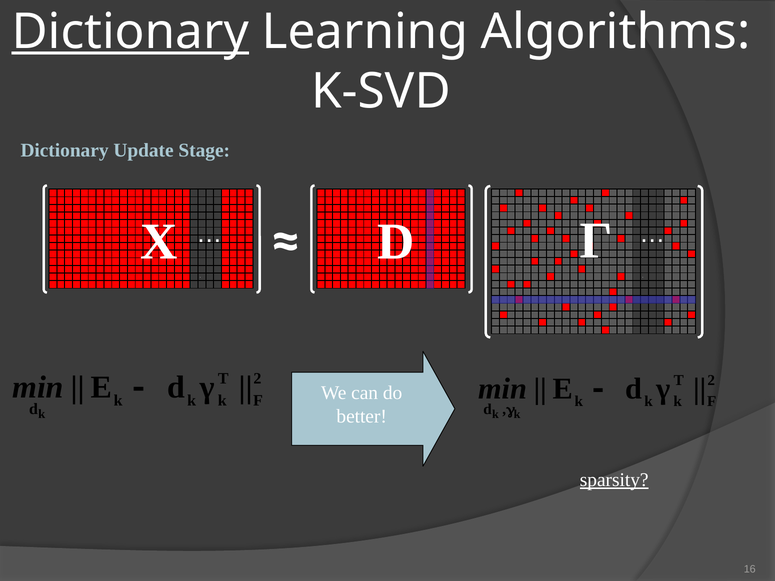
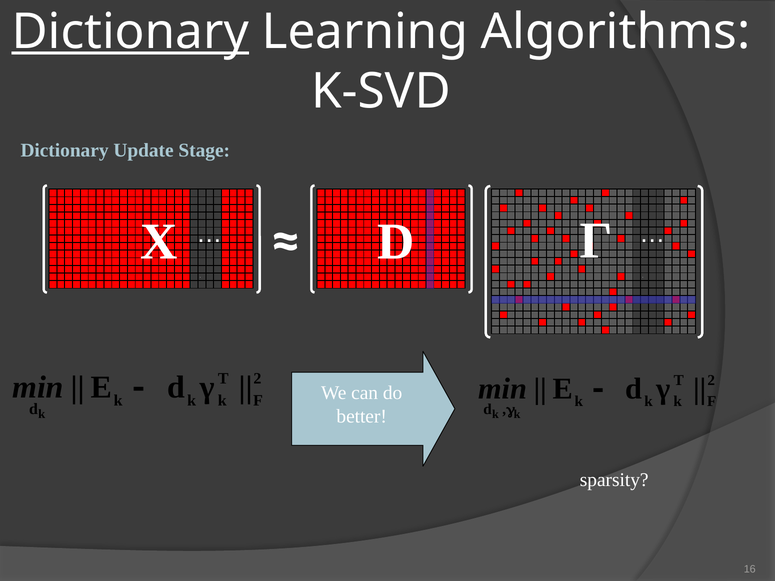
sparsity underline: present -> none
